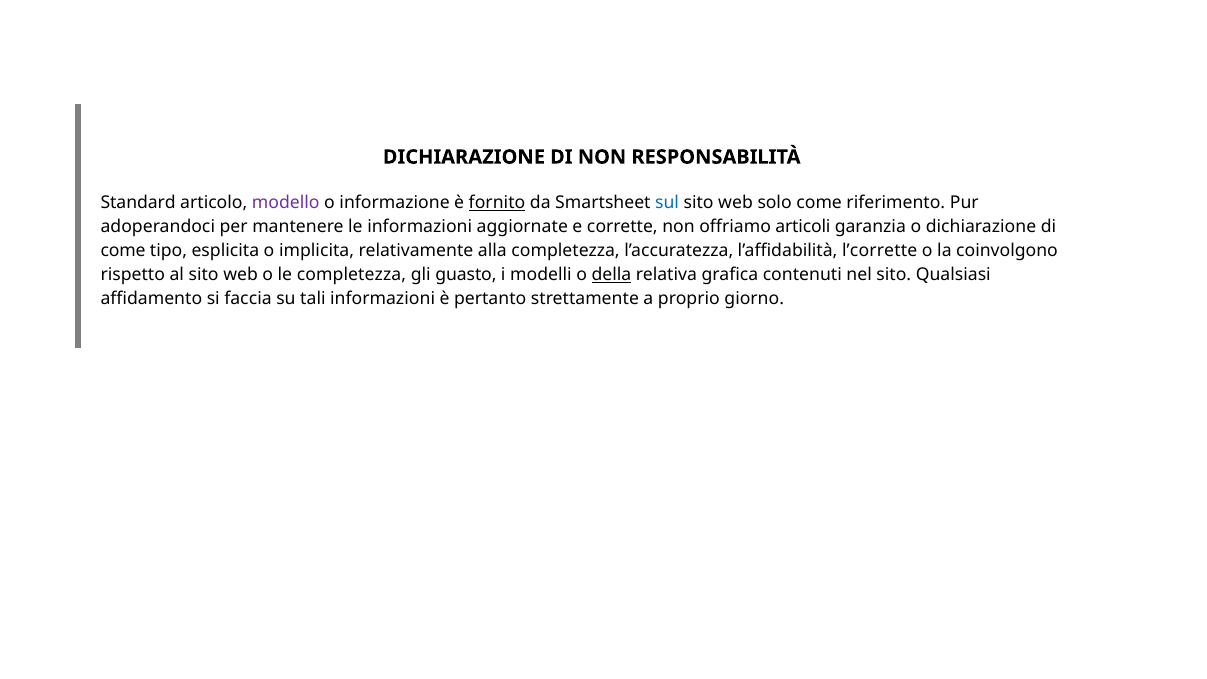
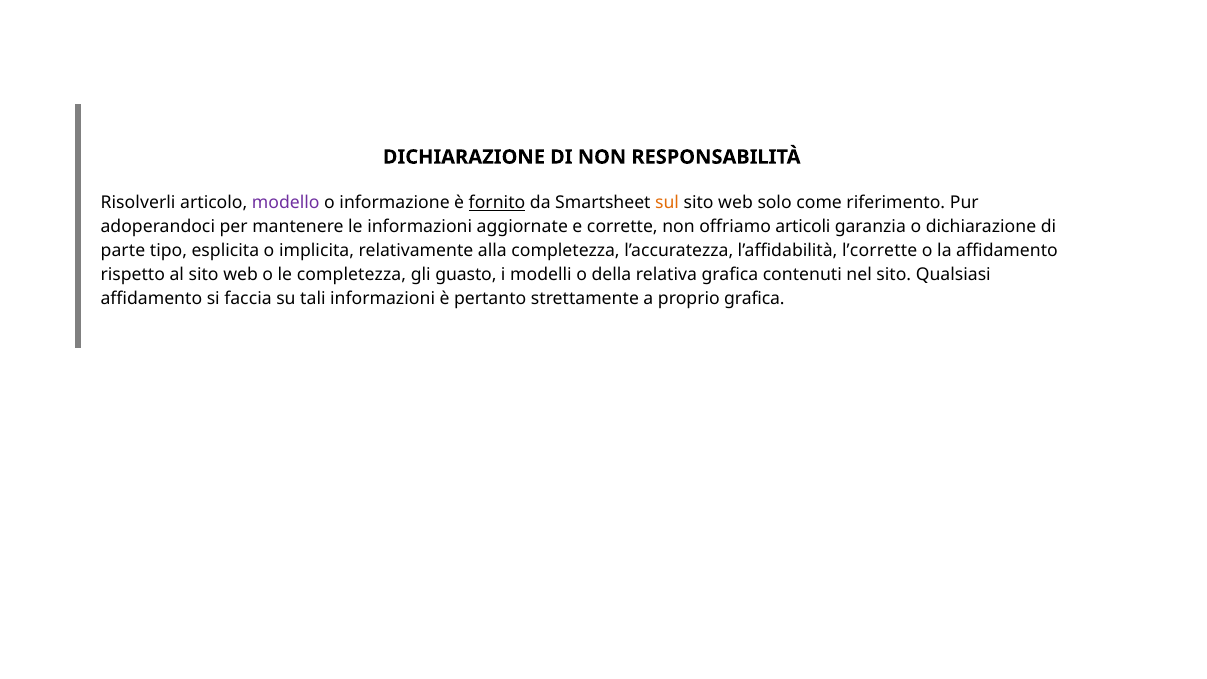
Standard: Standard -> Risolverli
sul colour: blue -> orange
come at (123, 251): come -> parte
la coinvolgono: coinvolgono -> affidamento
della underline: present -> none
proprio giorno: giorno -> grafica
